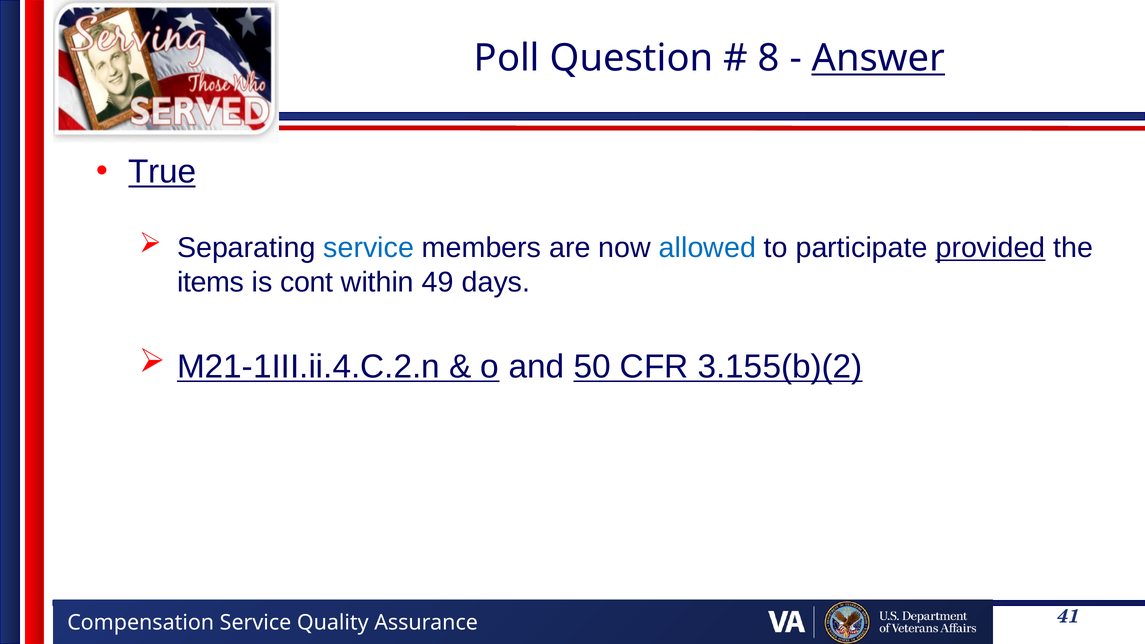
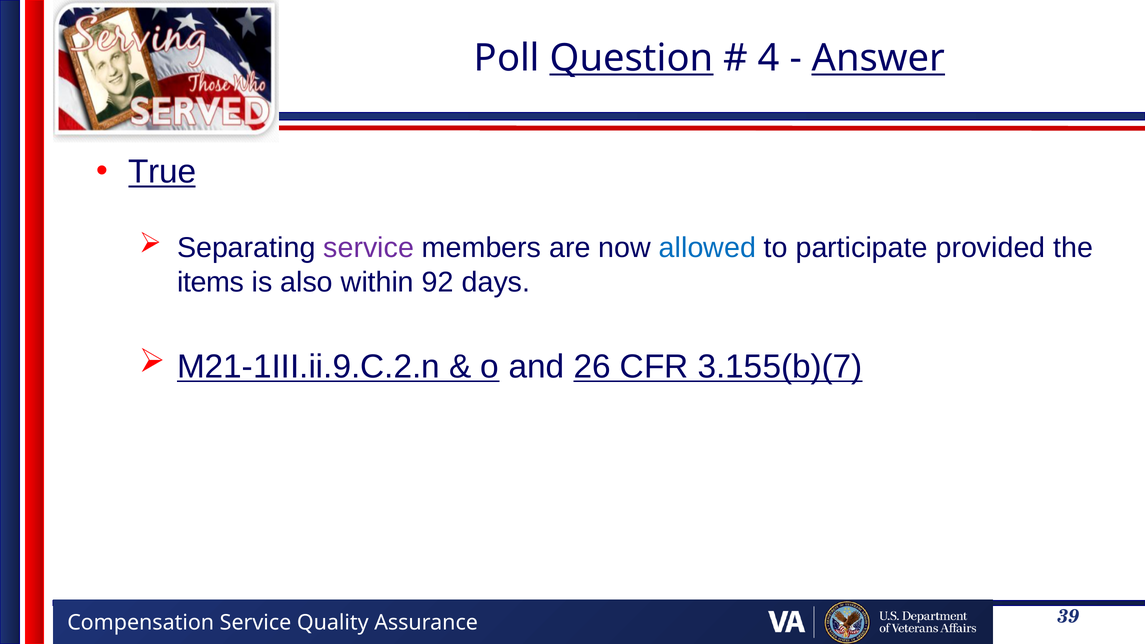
Question underline: none -> present
8: 8 -> 4
service at (369, 248) colour: blue -> purple
provided underline: present -> none
cont: cont -> also
49: 49 -> 92
M21-1III.ii.4.C.2.n: M21-1III.ii.4.C.2.n -> M21-1III.ii.9.C.2.n
50: 50 -> 26
3.155(b)(2: 3.155(b)(2 -> 3.155(b)(7
41: 41 -> 39
